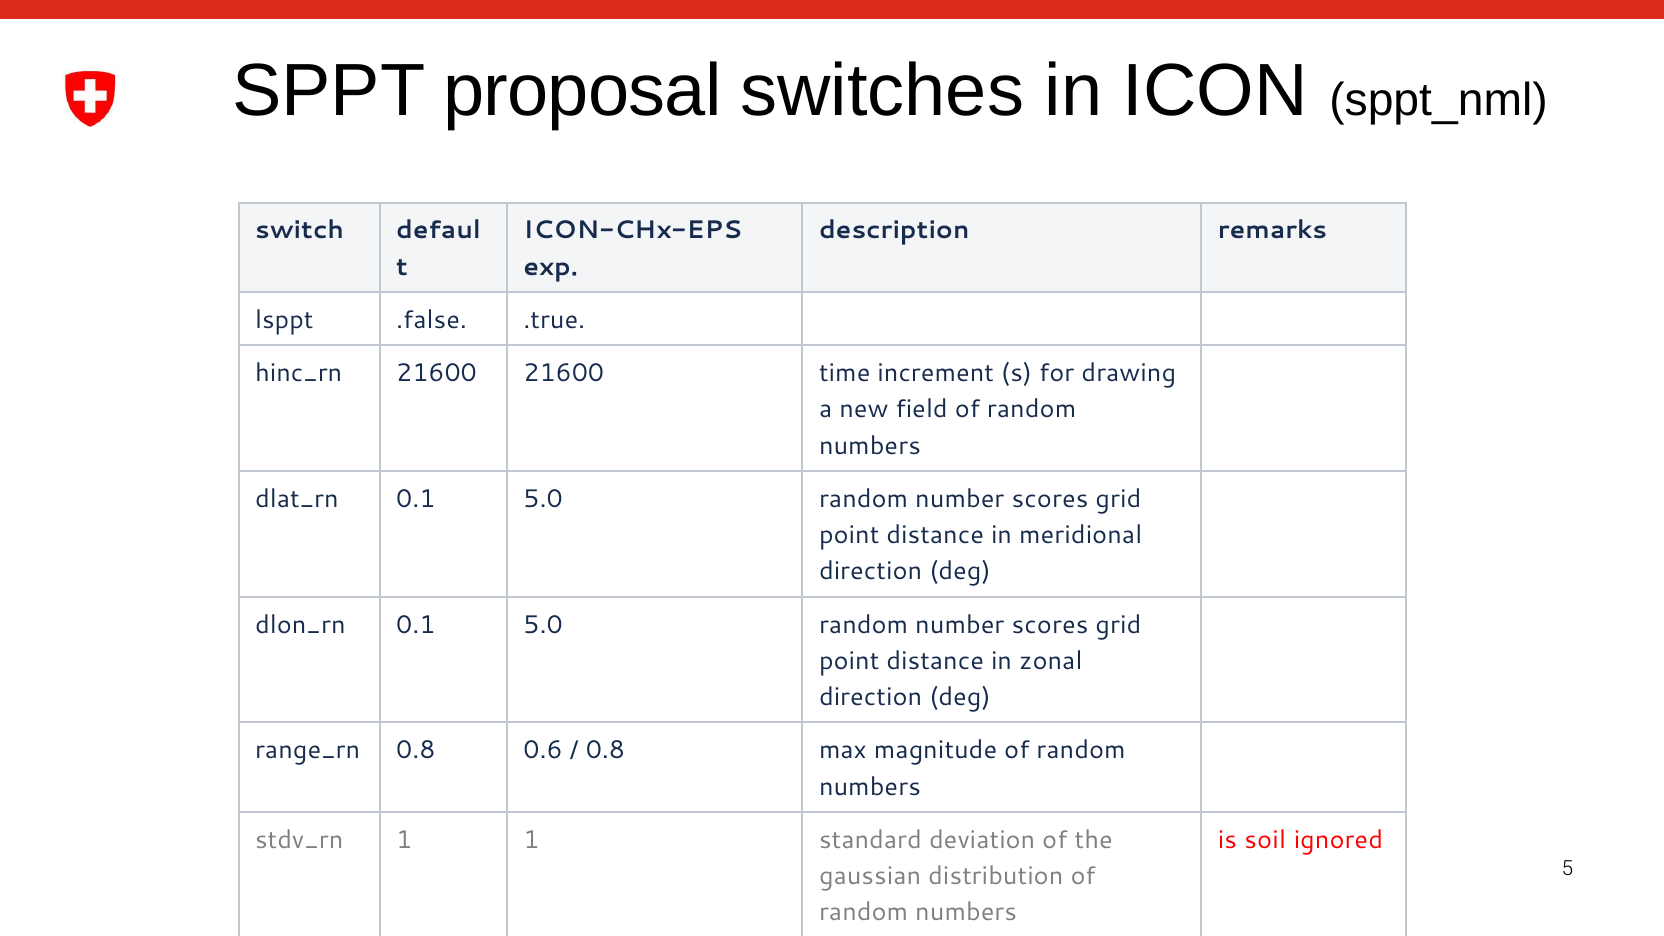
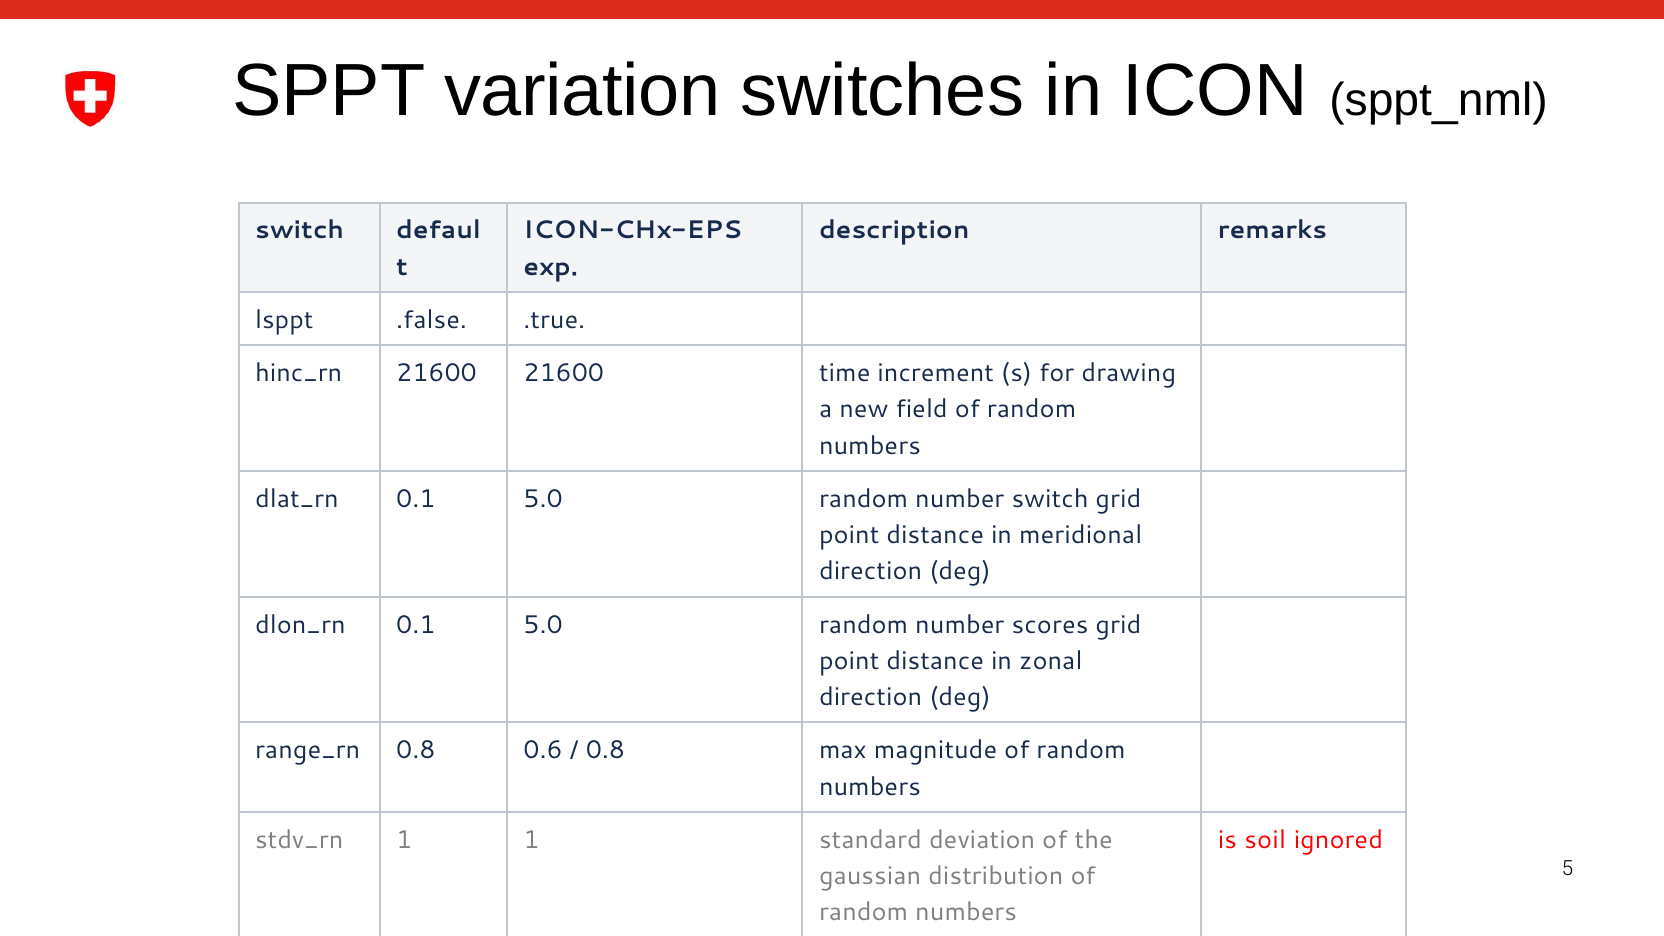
proposal: proposal -> variation
scores at (1050, 499): scores -> switch
